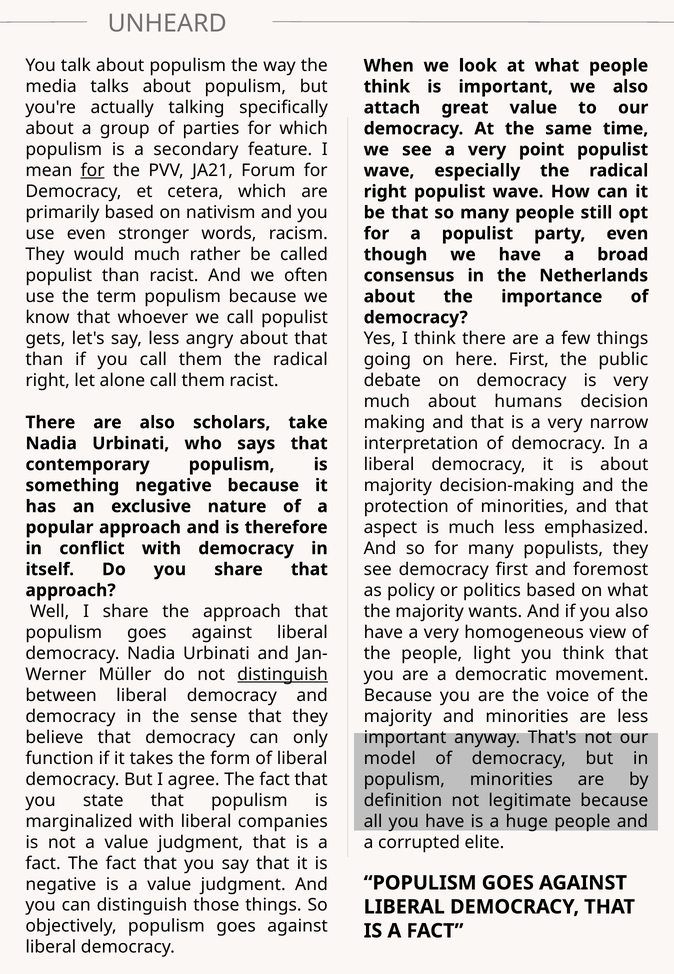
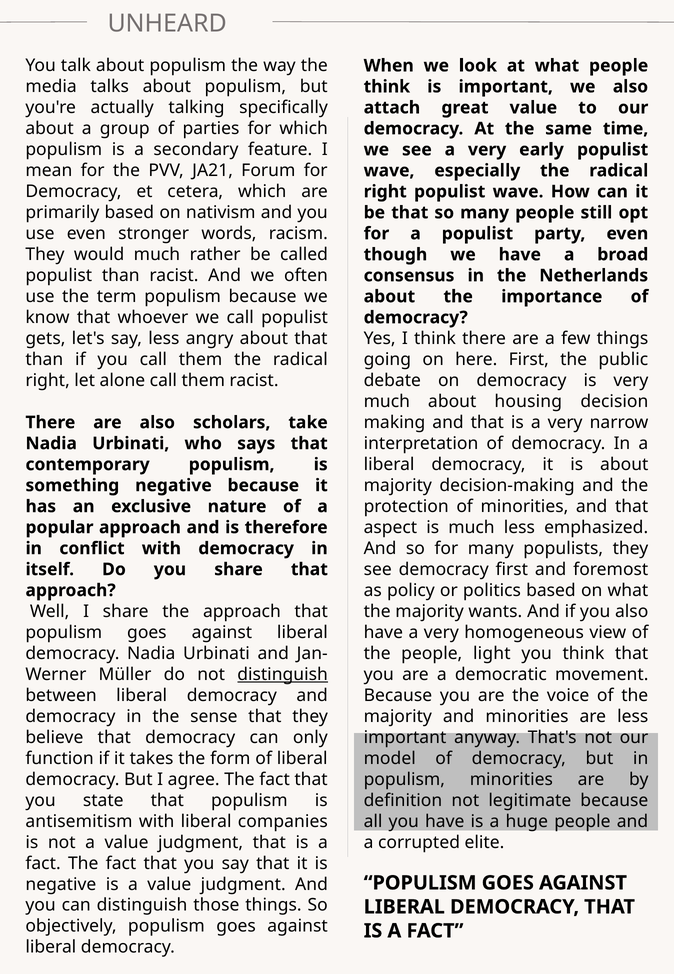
point: point -> early
for at (93, 170) underline: present -> none
humans: humans -> housing
marginalized: marginalized -> antisemitism
